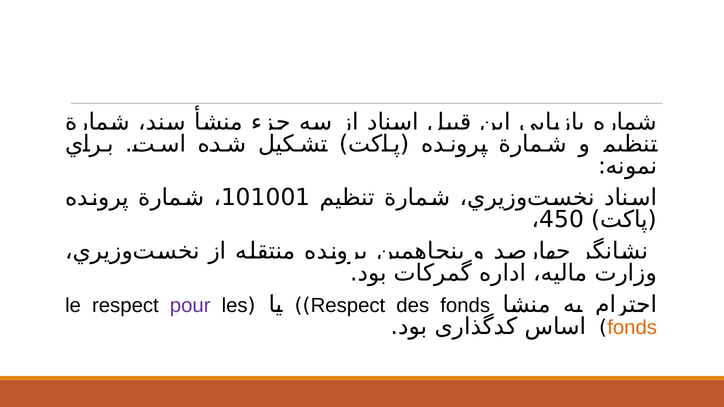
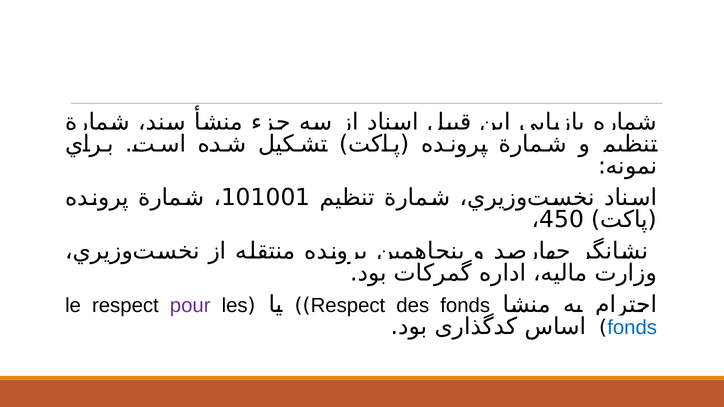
fonds at (632, 328) colour: orange -> blue
